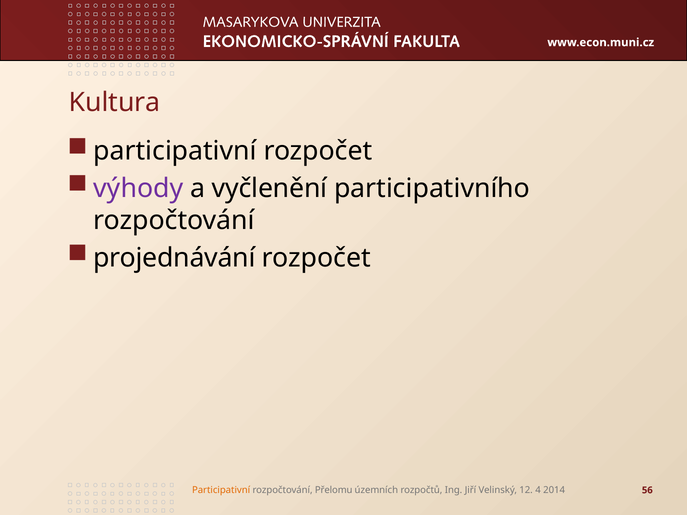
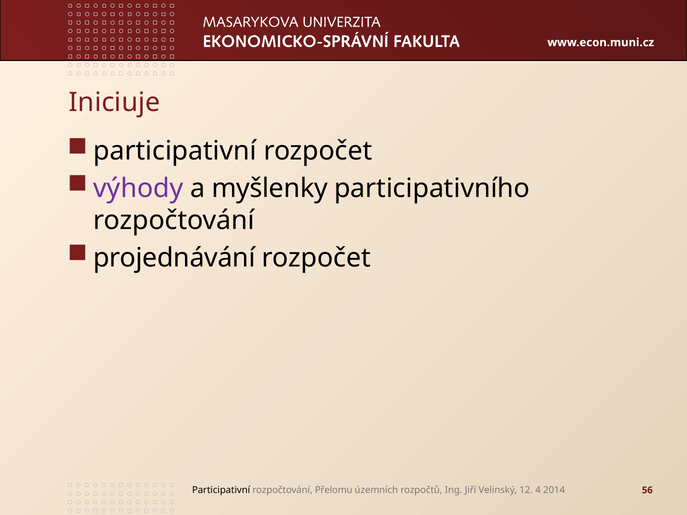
Kultura: Kultura -> Iniciuje
vyčlenění: vyčlenění -> myšlenky
Participativní at (221, 490) colour: orange -> black
